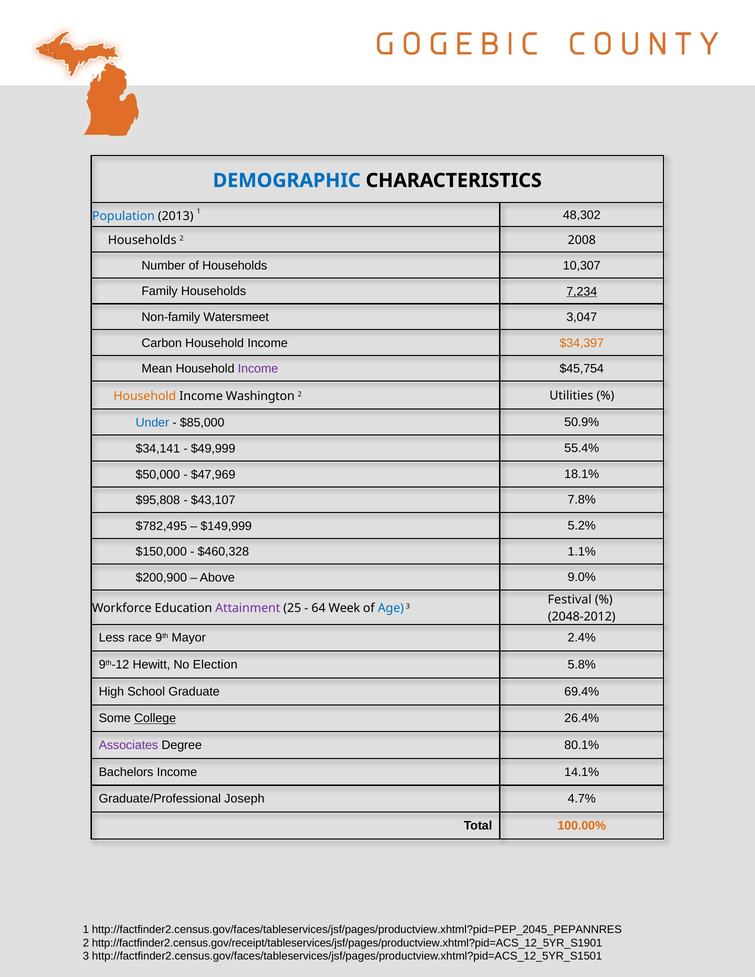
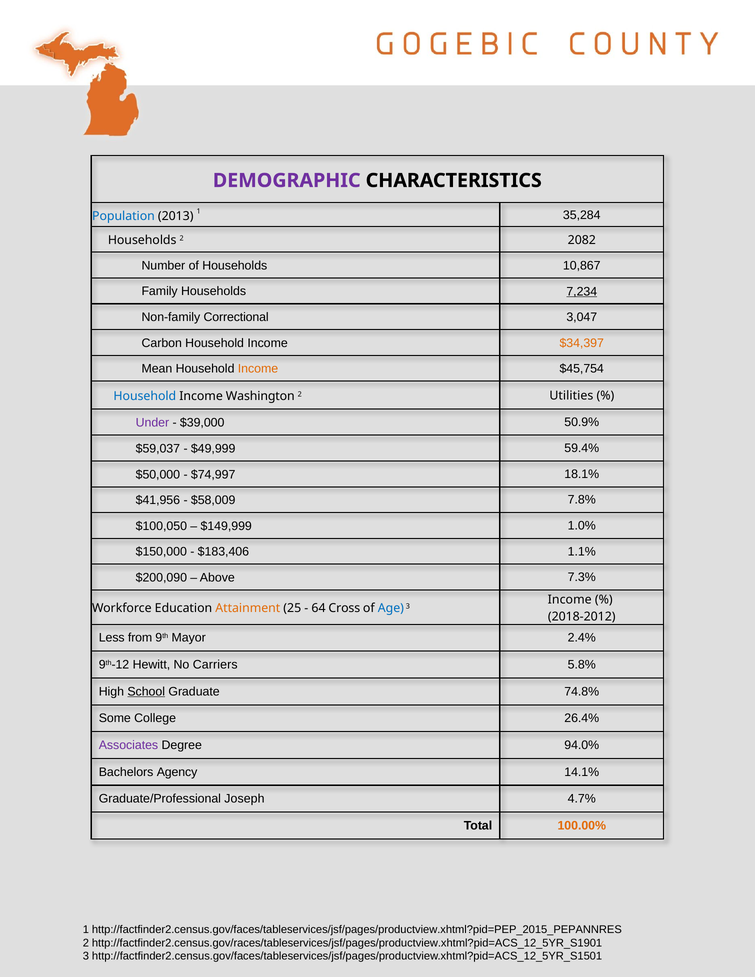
DEMOGRAPHIC colour: blue -> purple
48,302: 48,302 -> 35,284
2008: 2008 -> 2082
10,307: 10,307 -> 10,867
Watersmeet: Watersmeet -> Correctional
Income at (258, 369) colour: purple -> orange
Household at (145, 396) colour: orange -> blue
Under colour: blue -> purple
$85,000: $85,000 -> $39,000
$34,141: $34,141 -> $59,037
55.4%: 55.4% -> 59.4%
$47,969: $47,969 -> $74,997
$95,808: $95,808 -> $41,956
$43,107: $43,107 -> $58,009
$782,495: $782,495 -> $100,050
5.2%: 5.2% -> 1.0%
$460,328: $460,328 -> $183,406
$200,900: $200,900 -> $200,090
9.0%: 9.0% -> 7.3%
Attainment colour: purple -> orange
Week: Week -> Cross
3 Festival: Festival -> Income
2048-2012: 2048-2012 -> 2018-2012
race: race -> from
Election: Election -> Carriers
School underline: none -> present
69.4%: 69.4% -> 74.8%
College underline: present -> none
80.1%: 80.1% -> 94.0%
Bachelors Income: Income -> Agency
http://factfinder2.census.gov/faces/tableservices/jsf/pages/productview.xhtml?pid=PEP_2045_PEPANNRES: http://factfinder2.census.gov/faces/tableservices/jsf/pages/productview.xhtml?pid=PEP_2045_PEPANNRES -> http://factfinder2.census.gov/faces/tableservices/jsf/pages/productview.xhtml?pid=PEP_2015_PEPANNRES
http://factfinder2.census.gov/receipt/tableservices/jsf/pages/productview.xhtml?pid=ACS_12_5YR_S1901: http://factfinder2.census.gov/receipt/tableservices/jsf/pages/productview.xhtml?pid=ACS_12_5YR_S1901 -> http://factfinder2.census.gov/races/tableservices/jsf/pages/productview.xhtml?pid=ACS_12_5YR_S1901
